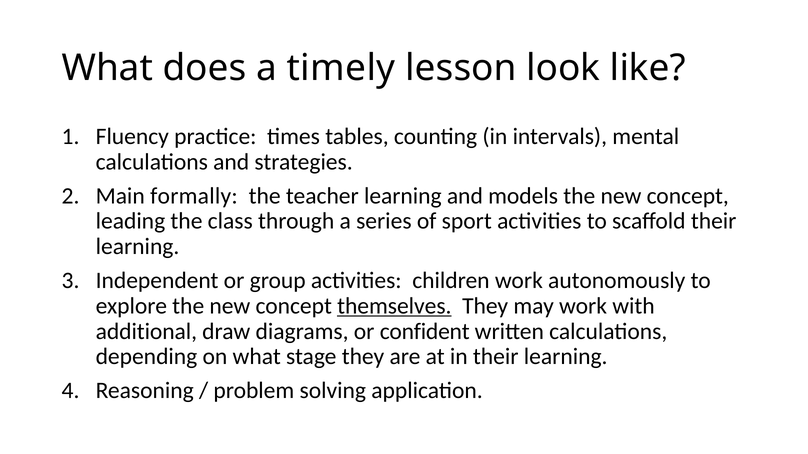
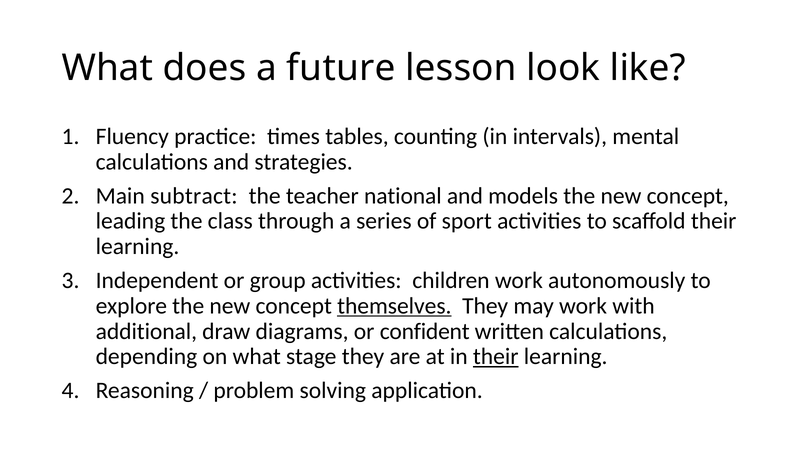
timely: timely -> future
formally: formally -> subtract
teacher learning: learning -> national
their at (496, 357) underline: none -> present
